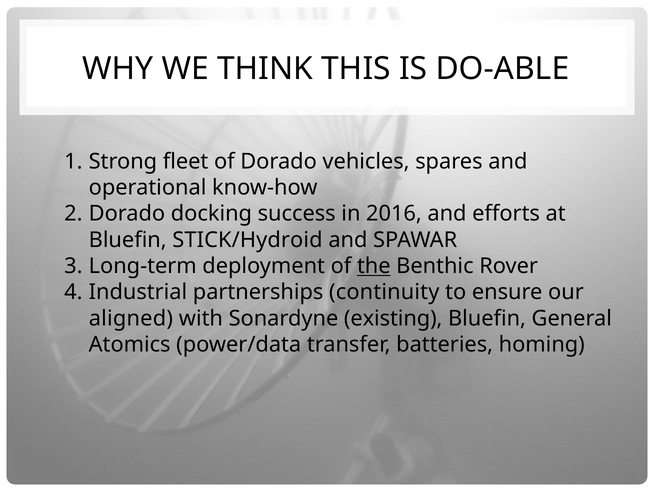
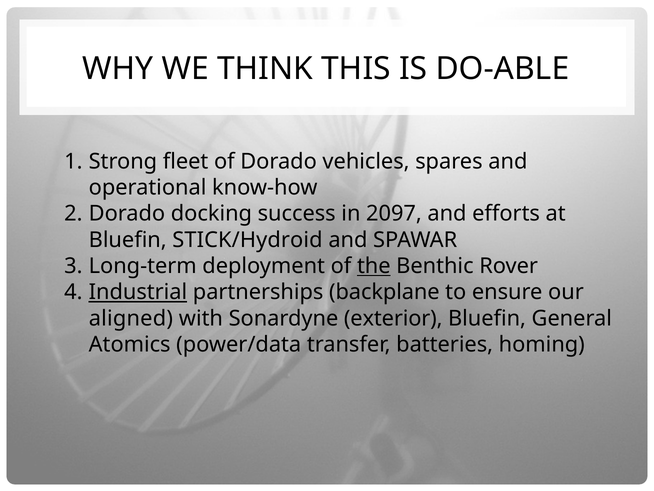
2016: 2016 -> 2097
Industrial underline: none -> present
continuity: continuity -> backplane
existing: existing -> exterior
